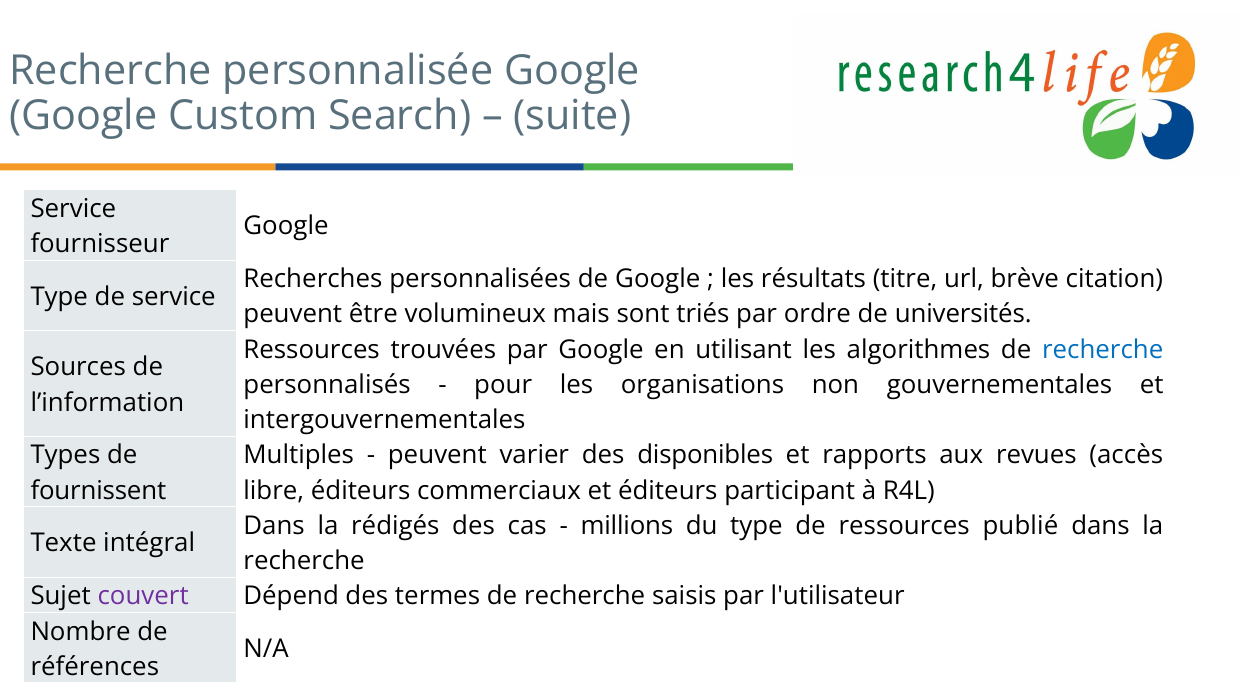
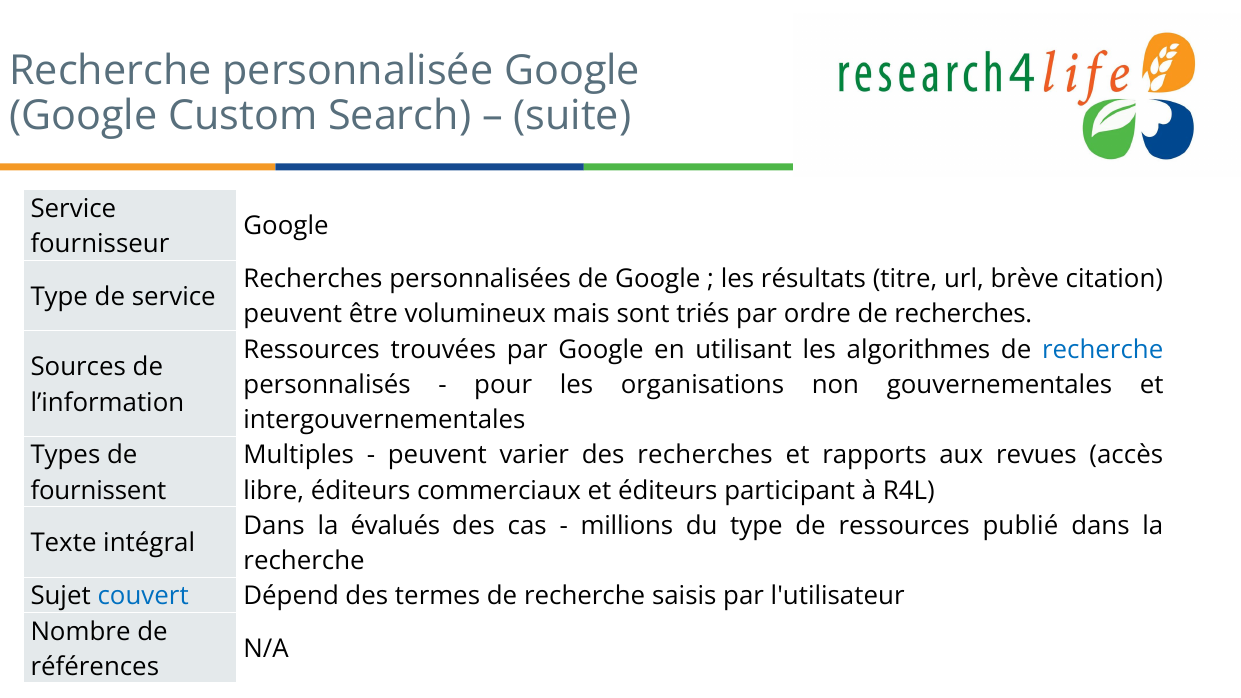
de universités: universités -> recherches
des disponibles: disponibles -> recherches
rédigés: rédigés -> évalués
couvert colour: purple -> blue
